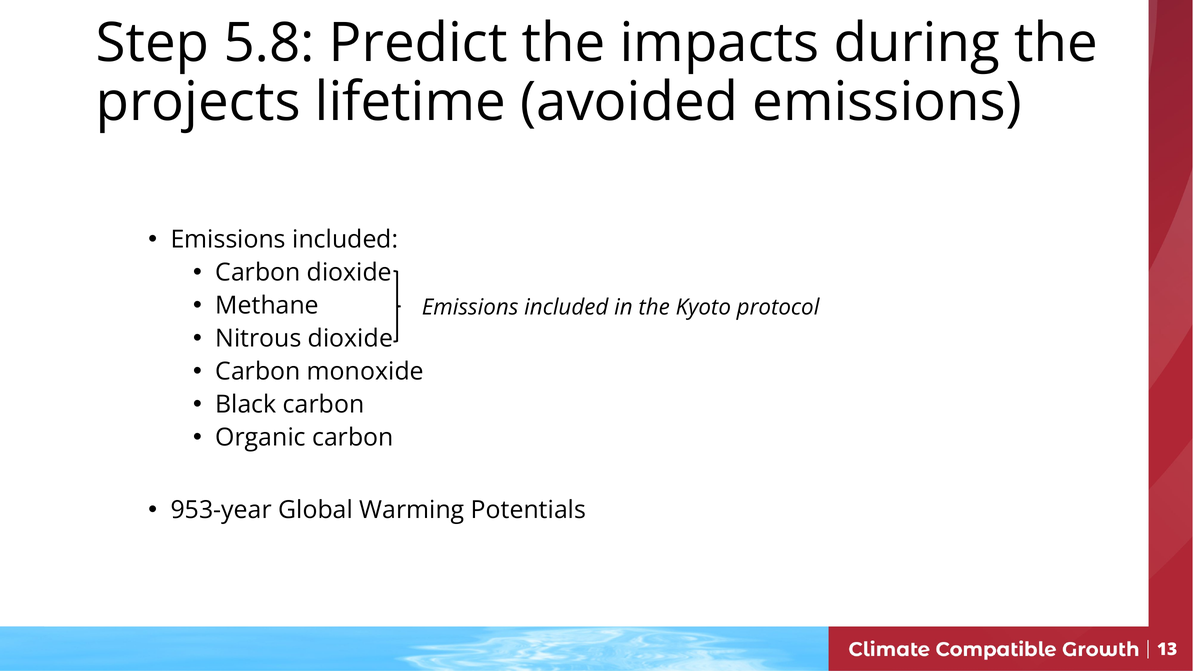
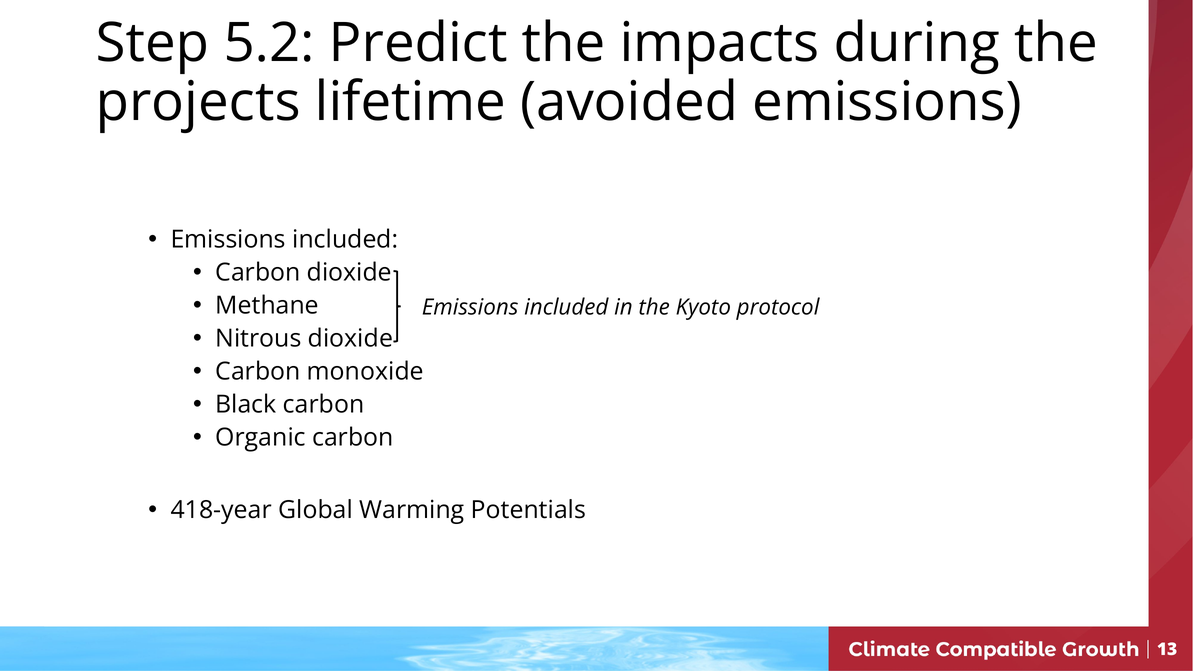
5.8: 5.8 -> 5.2
953-year: 953-year -> 418-year
